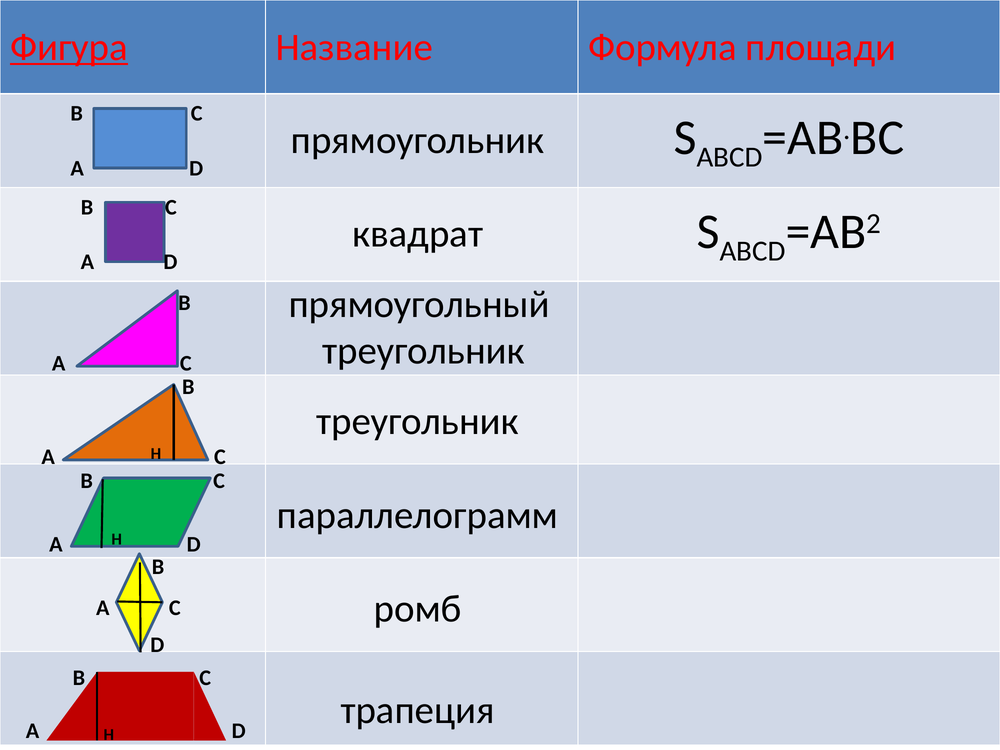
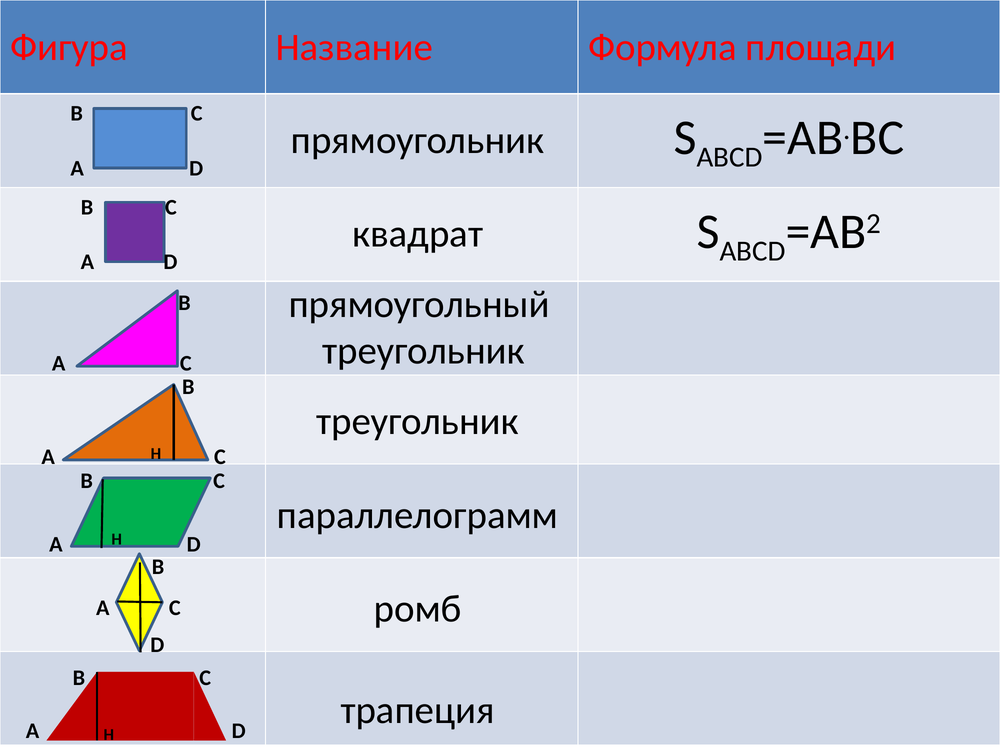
Фигура underline: present -> none
